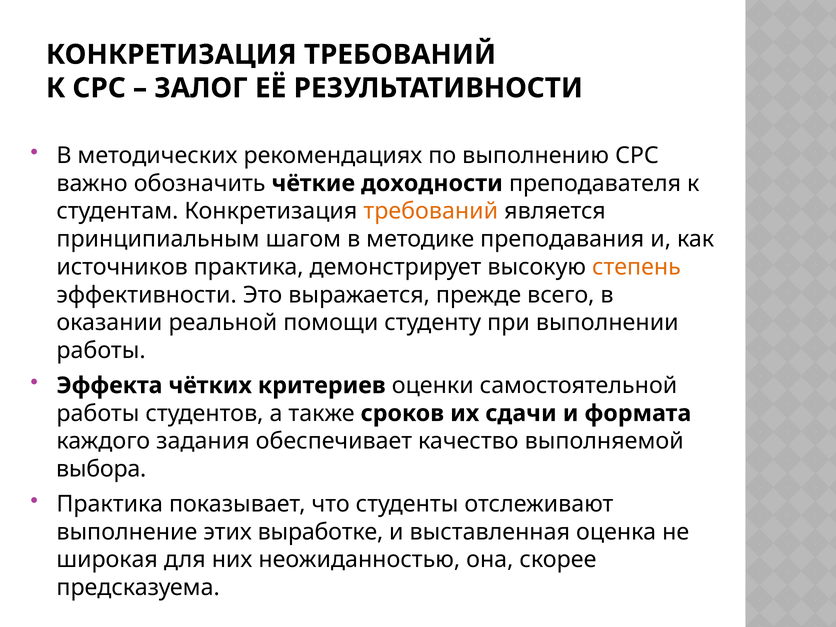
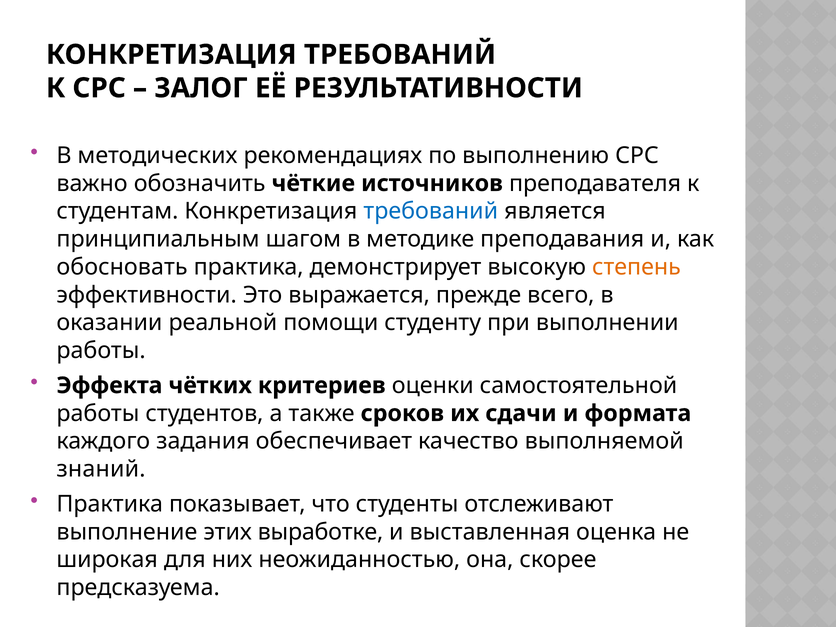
доходности: доходности -> источников
требований at (431, 211) colour: orange -> blue
источников: источников -> обосновать
выбора: выбора -> знаний
